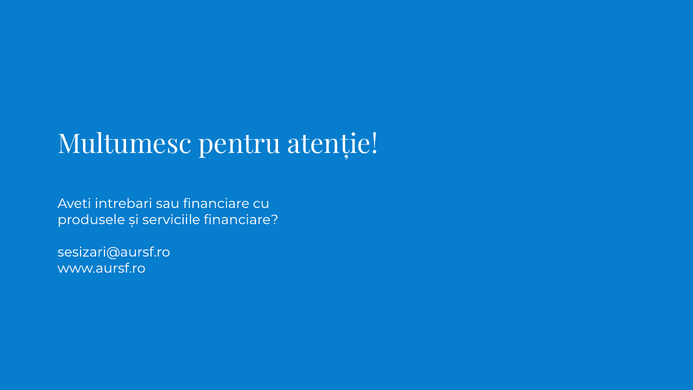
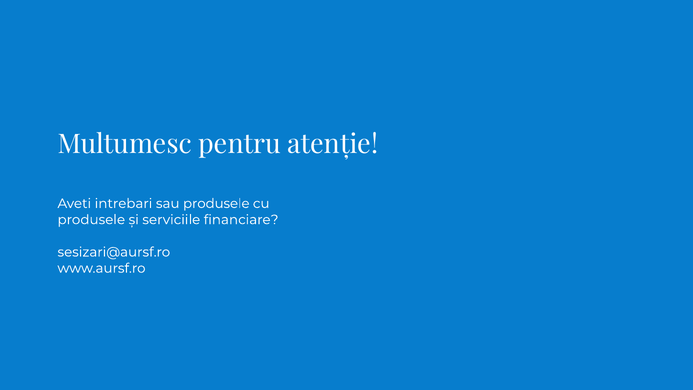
sau financiare: financiare -> produsele
